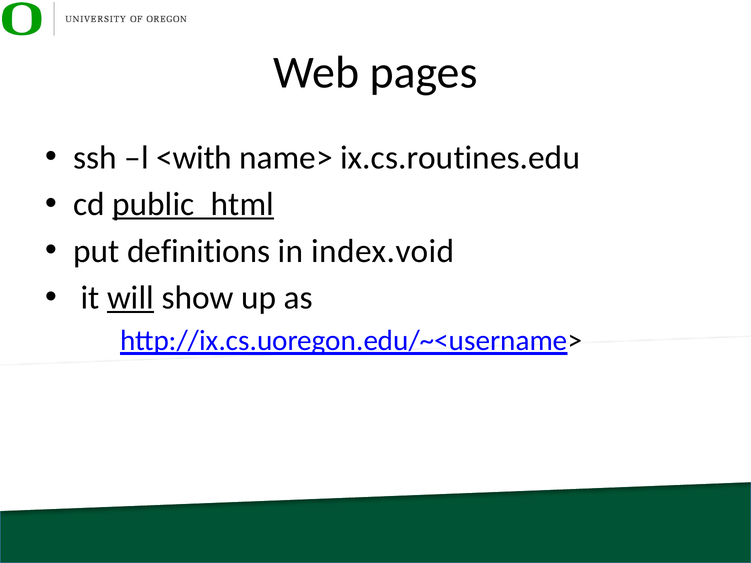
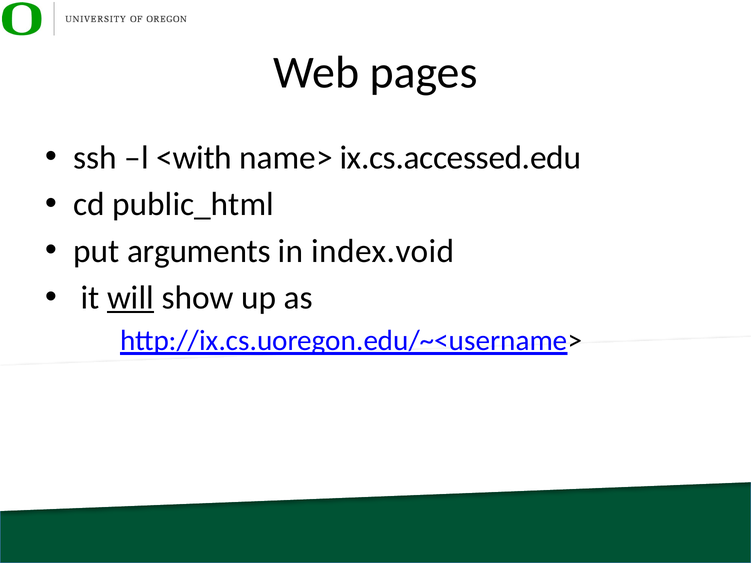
ix.cs.routines.edu: ix.cs.routines.edu -> ix.cs.accessed.edu
public_html underline: present -> none
definitions: definitions -> arguments
